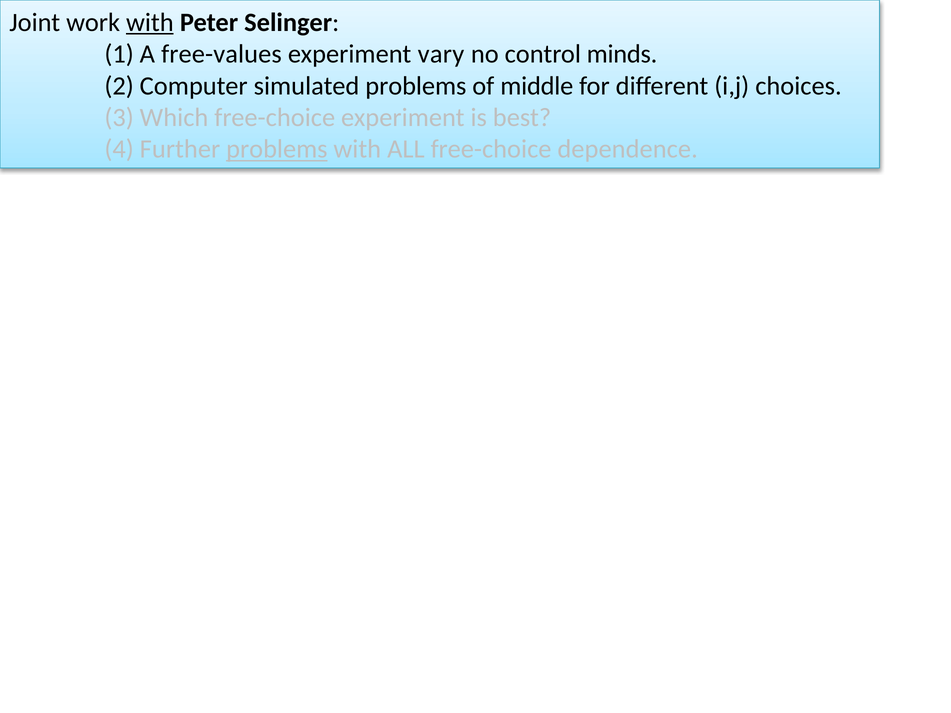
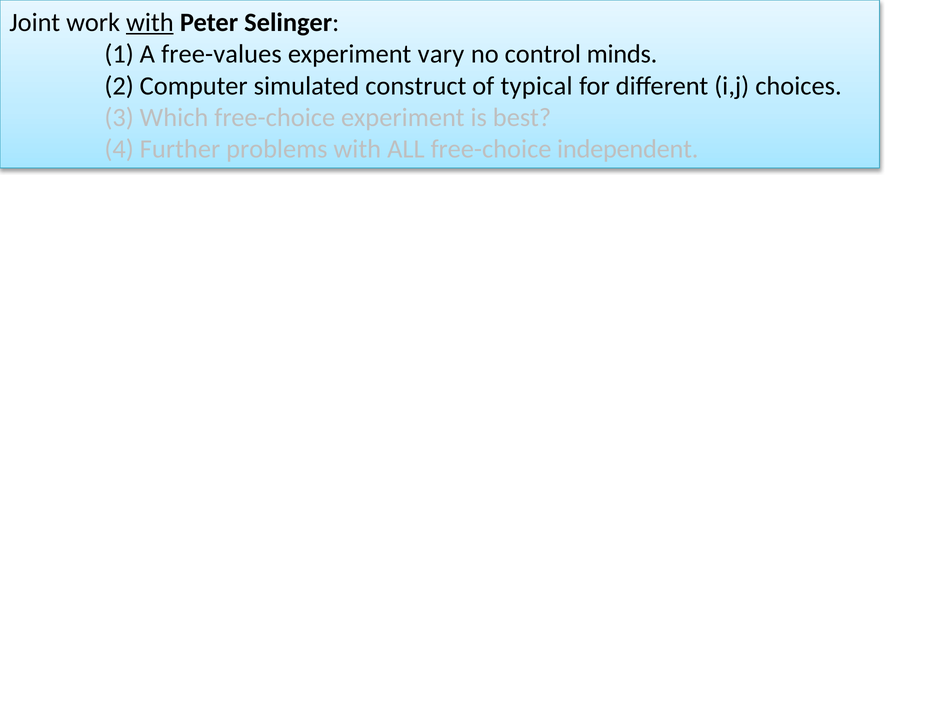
simulated problems: problems -> construct
middle: middle -> typical
problems at (277, 149) underline: present -> none
dependence: dependence -> independent
